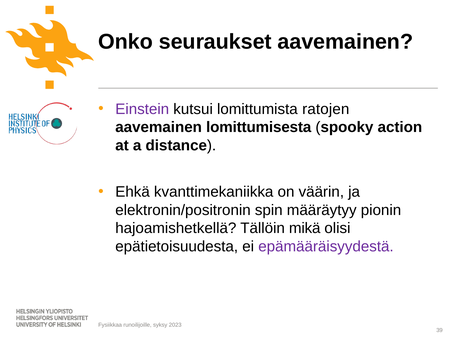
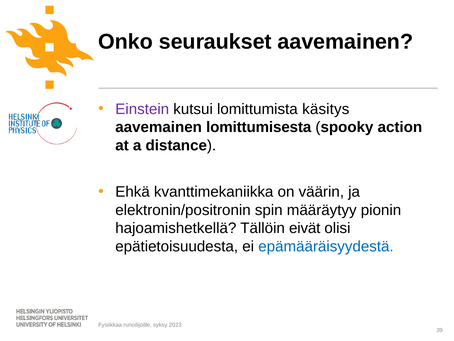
ratojen: ratojen -> käsitys
mikä: mikä -> eivät
epämääräisyydestä colour: purple -> blue
